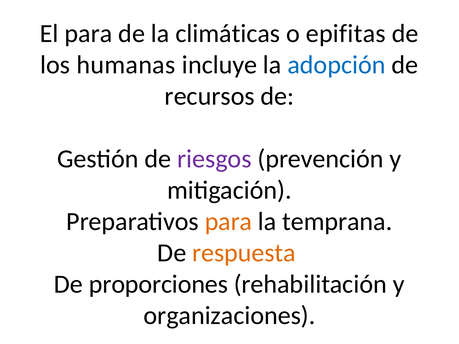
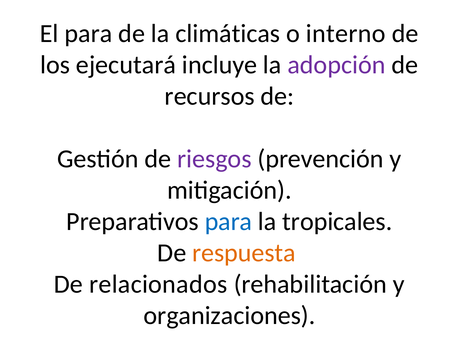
epifitas: epifitas -> interno
humanas: humanas -> ejecutará
adopción colour: blue -> purple
para at (228, 222) colour: orange -> blue
temprana: temprana -> tropicales
proporciones: proporciones -> relacionados
